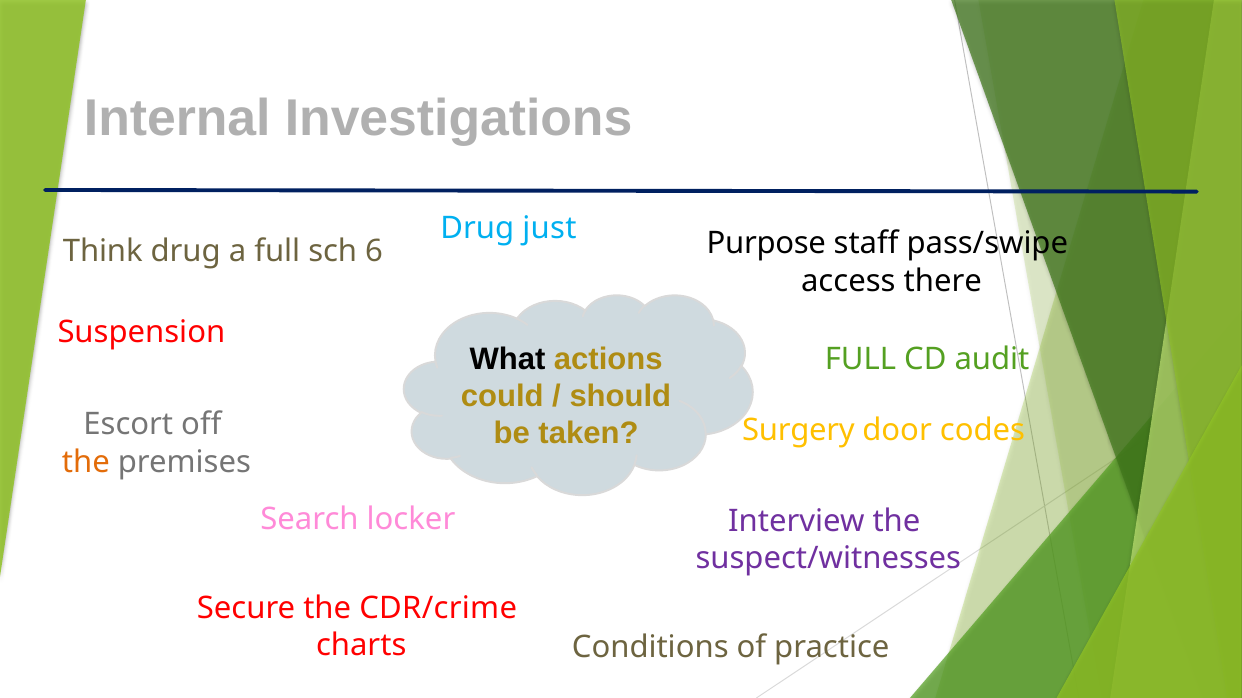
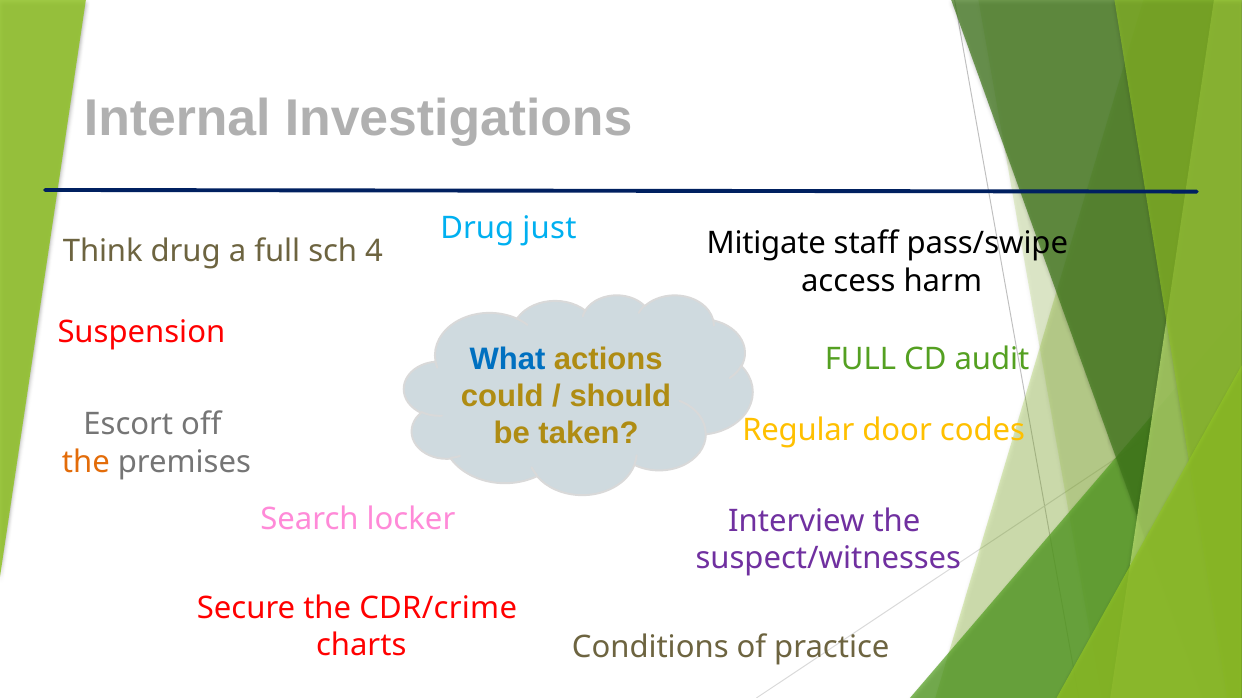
Purpose: Purpose -> Mitigate
6: 6 -> 4
there: there -> harm
What colour: black -> blue
Surgery: Surgery -> Regular
